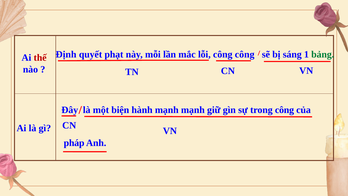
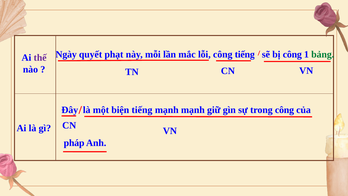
Định: Định -> Ngày
công công: công -> tiếng
bị sáng: sáng -> công
thế colour: red -> purple
biện hành: hành -> tiếng
